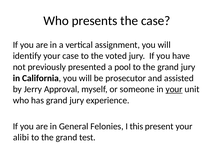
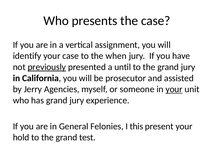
voted: voted -> when
previously underline: none -> present
pool: pool -> until
Approval: Approval -> Agencies
alibi: alibi -> hold
